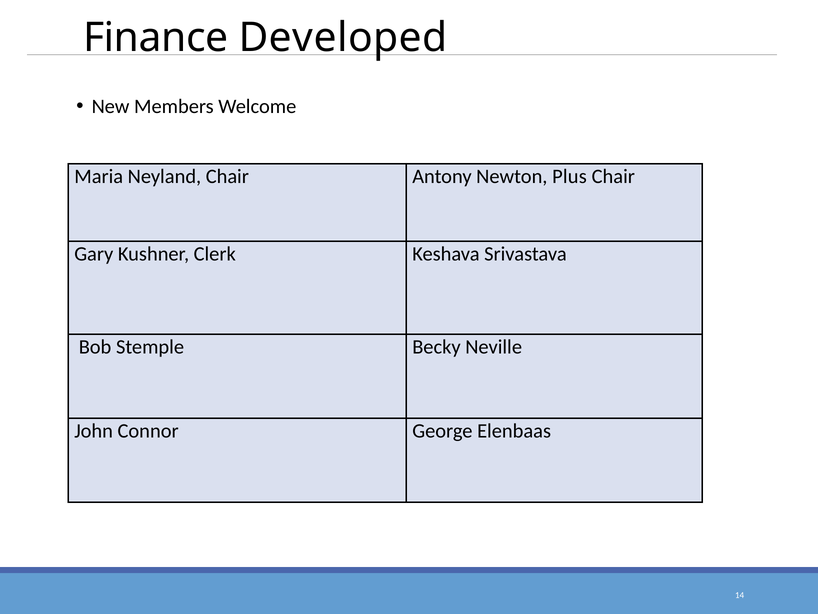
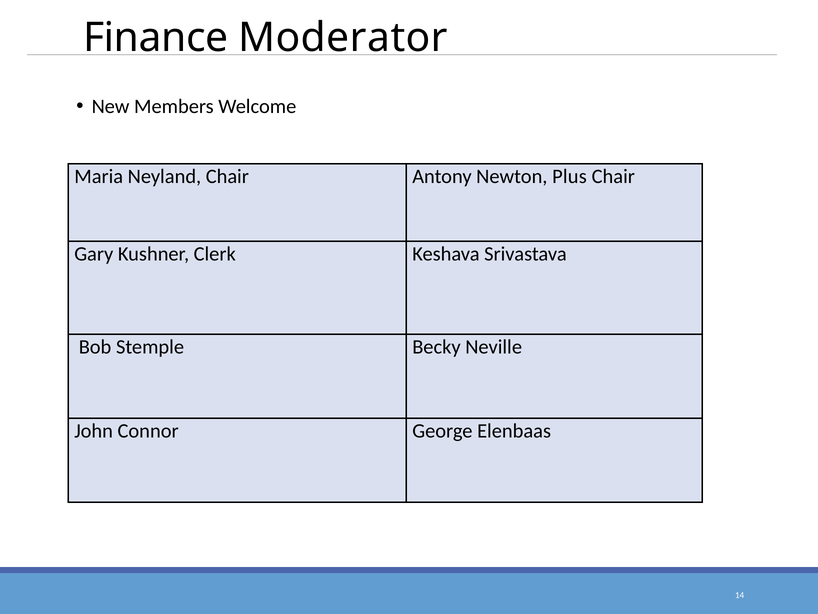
Developed: Developed -> Moderator
